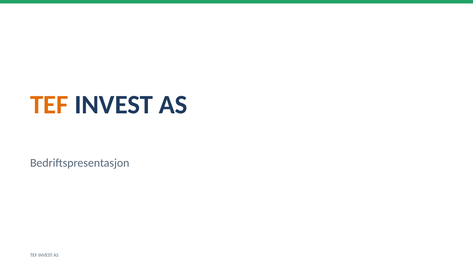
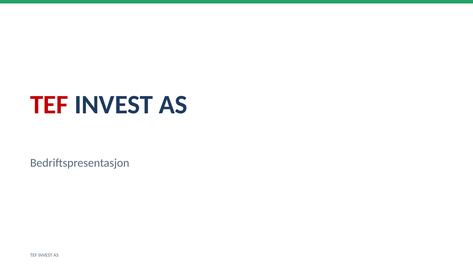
TEF at (49, 105) colour: orange -> red
